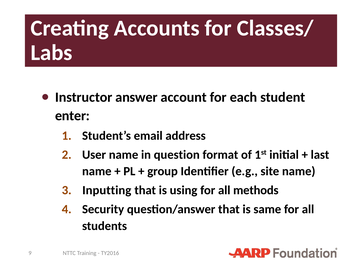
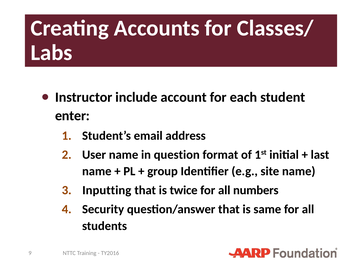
answer: answer -> include
using: using -> twice
methods: methods -> numbers
